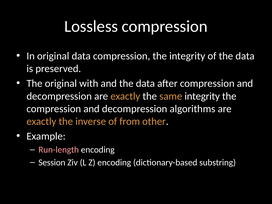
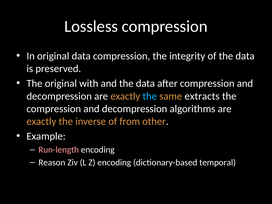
the at (150, 96) colour: white -> light blue
same integrity: integrity -> extracts
Session: Session -> Reason
substring: substring -> temporal
